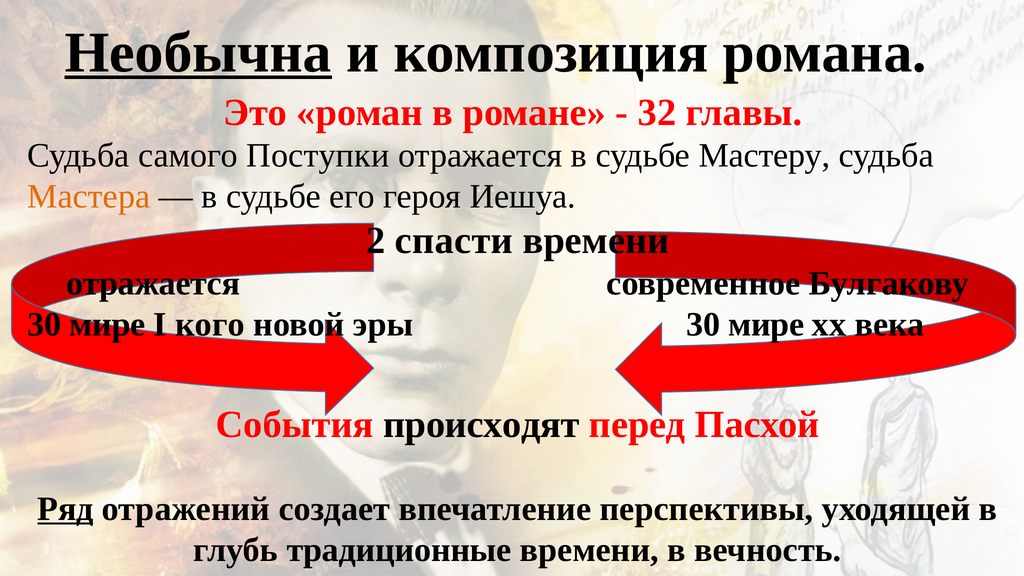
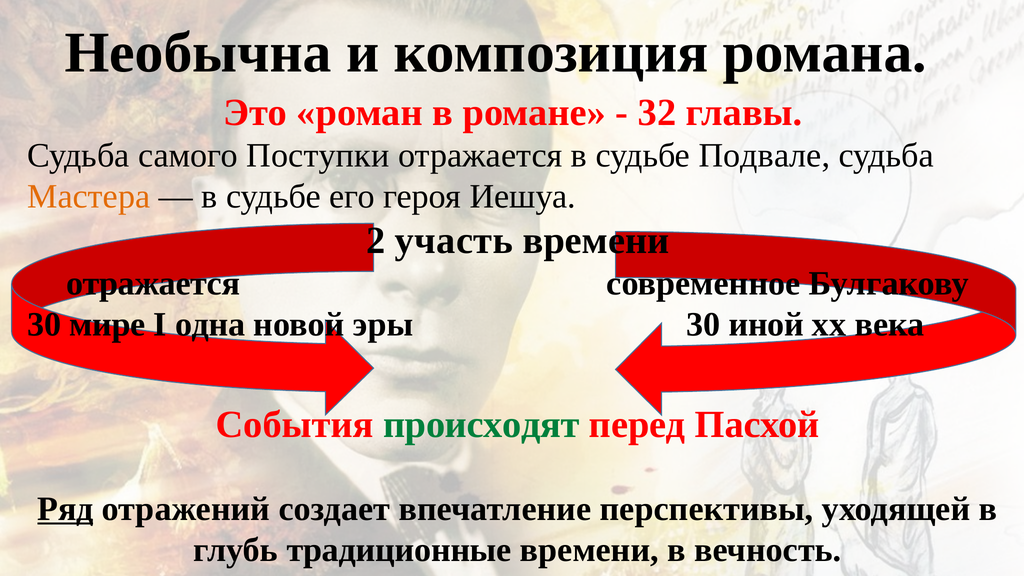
Необычна underline: present -> none
Мастеру: Мастеру -> Подвале
спасти: спасти -> участь
кого: кого -> одна
эры 30 мире: мире -> иной
происходят colour: black -> green
